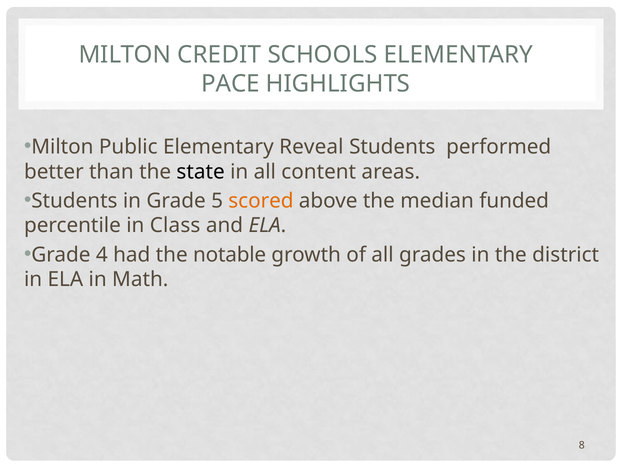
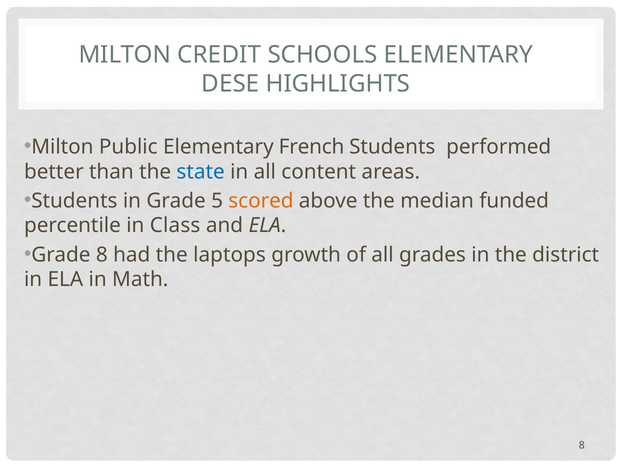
PACE: PACE -> DESE
Reveal: Reveal -> French
state colour: black -> blue
Grade 4: 4 -> 8
notable: notable -> laptops
